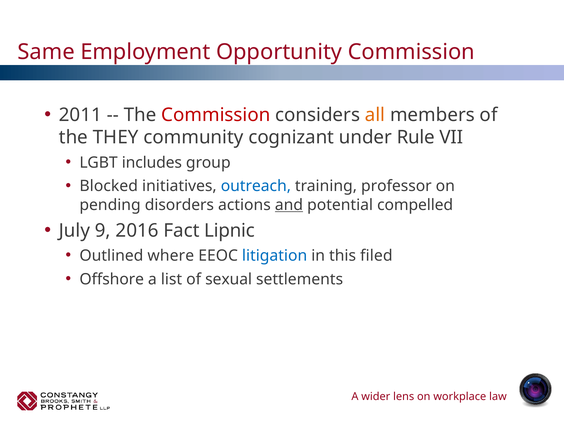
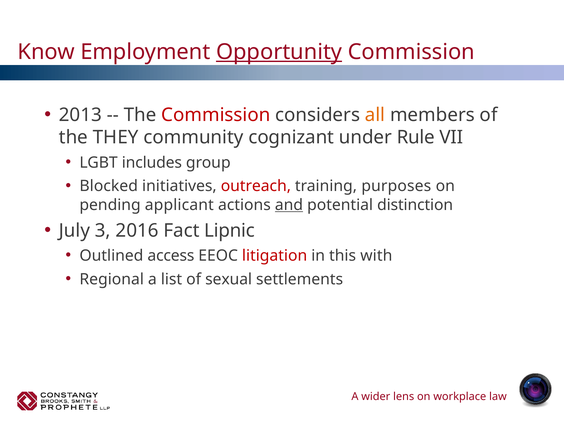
Same: Same -> Know
Opportunity underline: none -> present
2011: 2011 -> 2013
outreach colour: blue -> red
professor: professor -> purposes
disorders: disorders -> applicant
compelled: compelled -> distinction
9: 9 -> 3
where: where -> access
litigation colour: blue -> red
filed: filed -> with
Offshore: Offshore -> Regional
